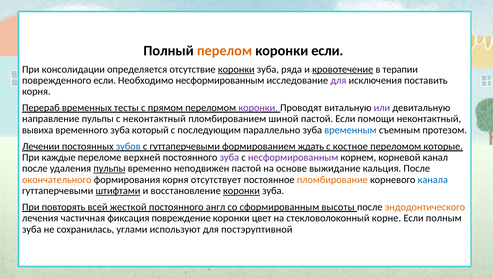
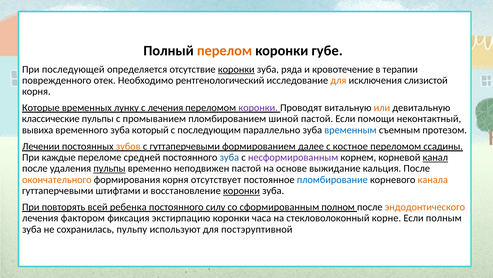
коронки если: если -> губе
консолидации: консолидации -> последующей
кровотечение underline: present -> none
поврежденного если: если -> отек
Необходимо несформированным: несформированным -> рентгенологический
для at (338, 80) colour: purple -> orange
поставить: поставить -> слизистой
Перераб: Перераб -> Которые
тесты: тесты -> лунку
с прямом: прямом -> лечения
или colour: purple -> orange
направление: направление -> классические
с неконтактный: неконтактный -> промыванием
зубов colour: blue -> orange
ждать: ждать -> далее
которые: которые -> ссадины
верхней: верхней -> средней
зуба at (229, 157) colour: purple -> blue
канал underline: none -> present
пломбирование colour: orange -> blue
канала colour: blue -> orange
штифтами underline: present -> none
жесткой: жесткой -> ребенка
англ: англ -> силу
высоты: высоты -> полном
частичная: частичная -> фактором
повреждение: повреждение -> экстирпацию
цвет: цвет -> часа
углами: углами -> пульпу
